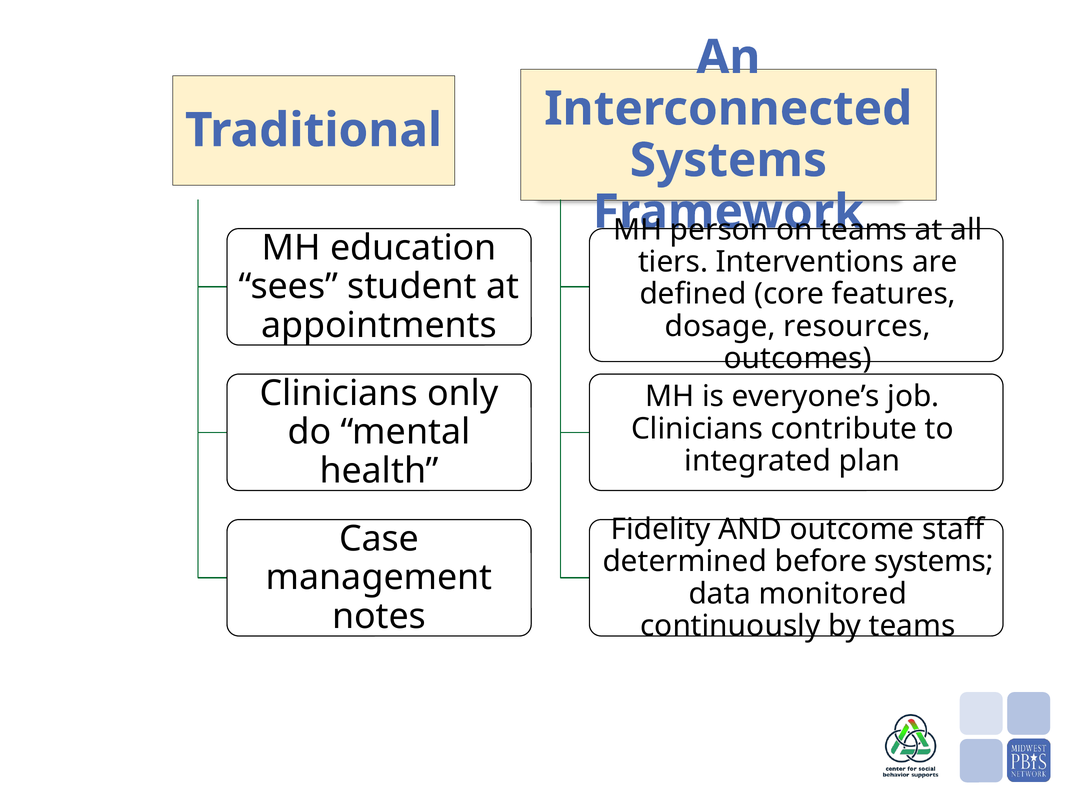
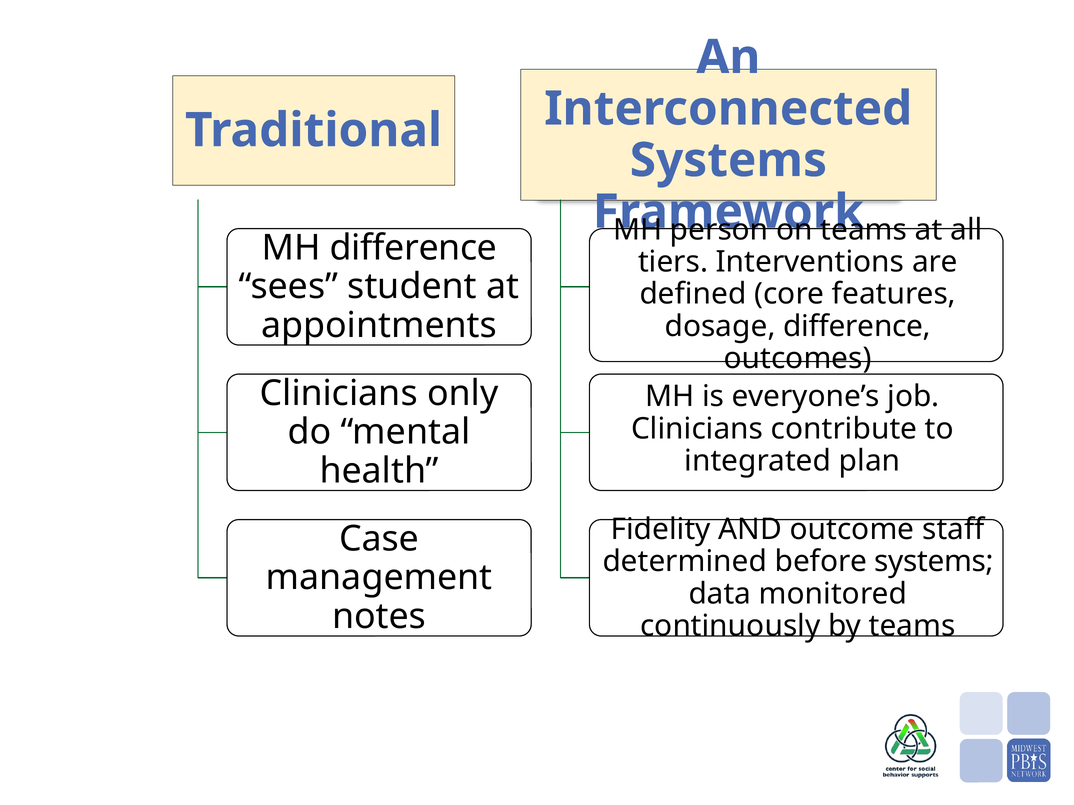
MH education: education -> difference
dosage resources: resources -> difference
